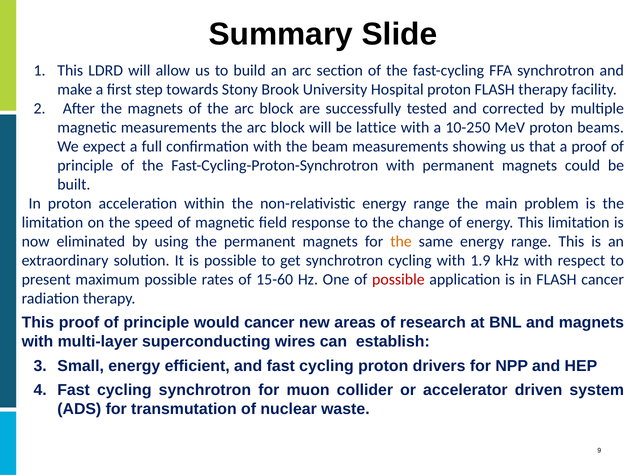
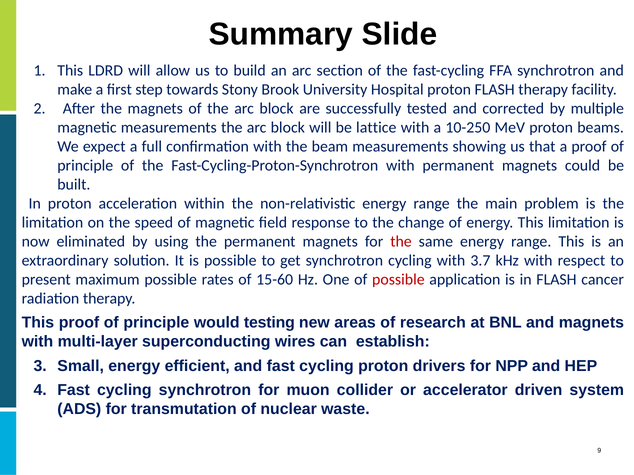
the at (401, 242) colour: orange -> red
1.9: 1.9 -> 3.7
would cancer: cancer -> testing
